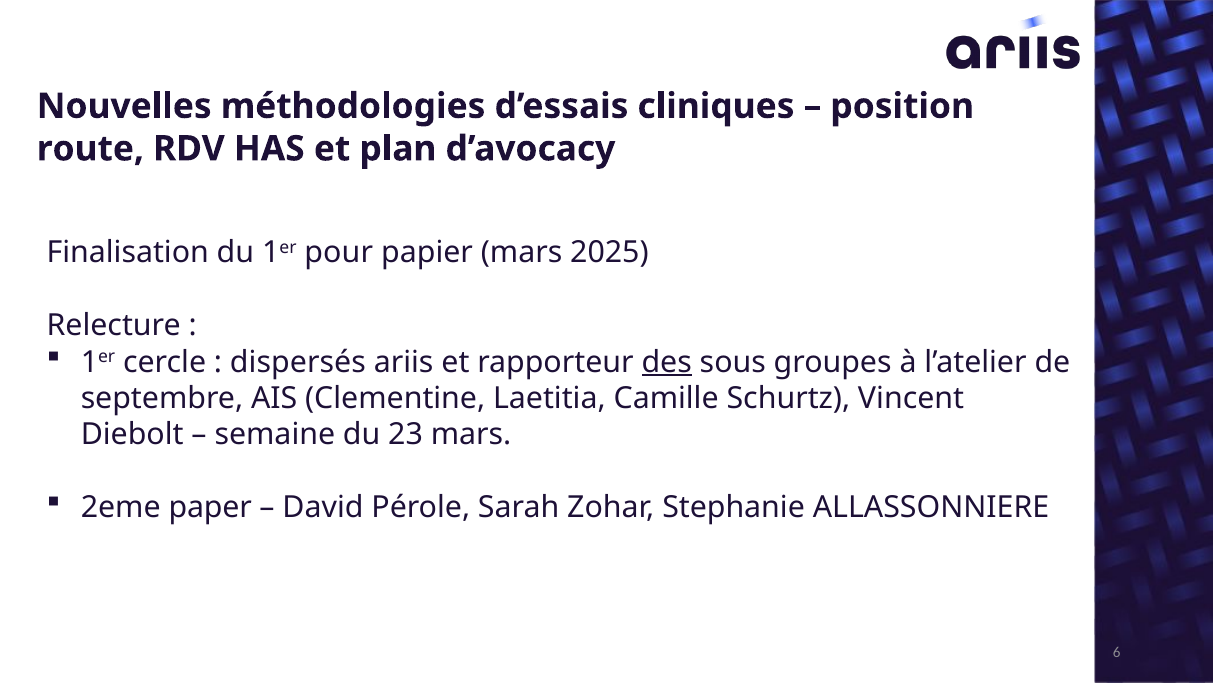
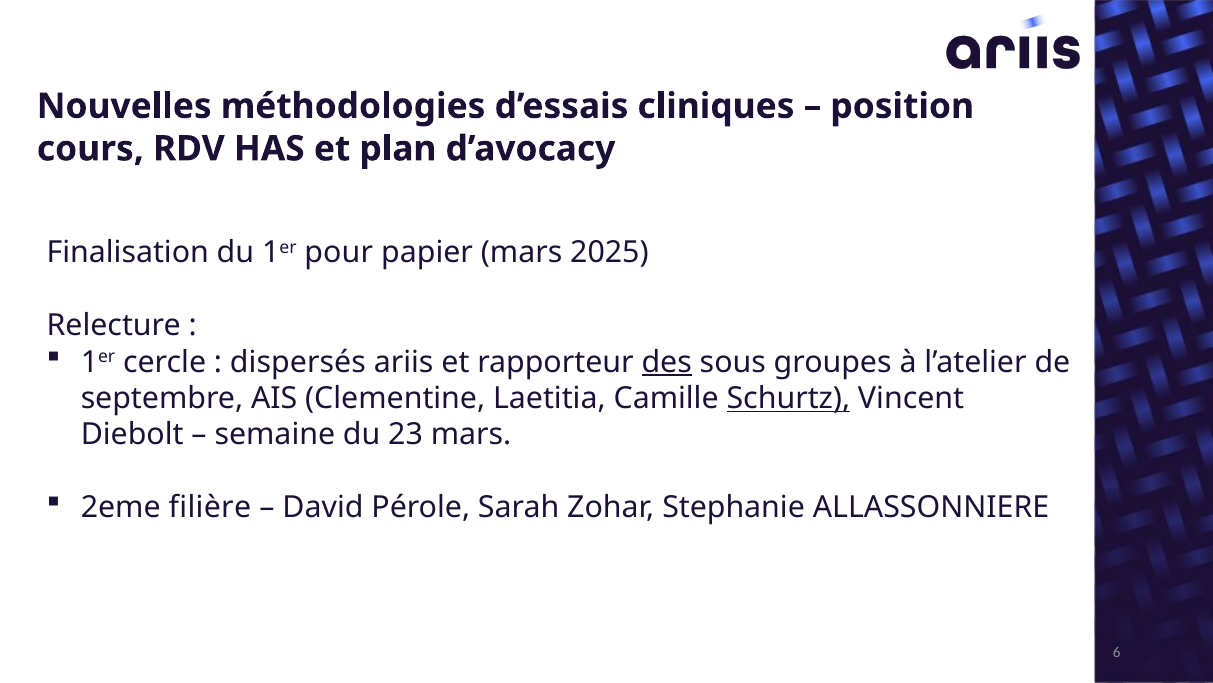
route: route -> cours
Schurtz underline: none -> present
paper: paper -> filière
